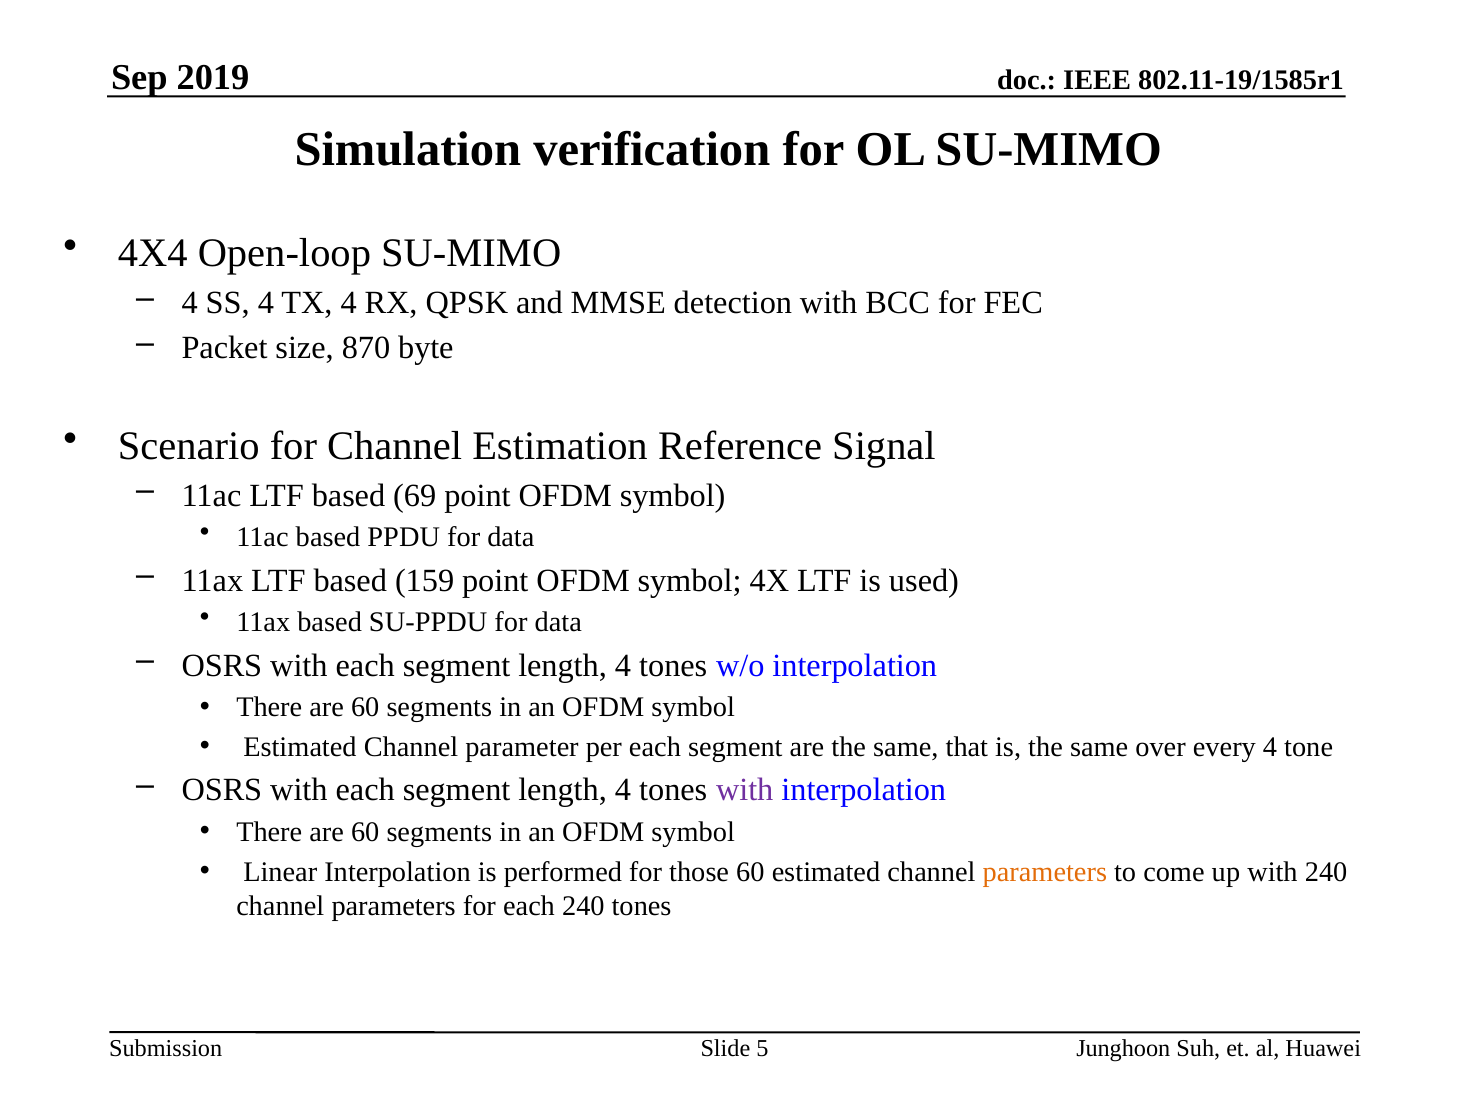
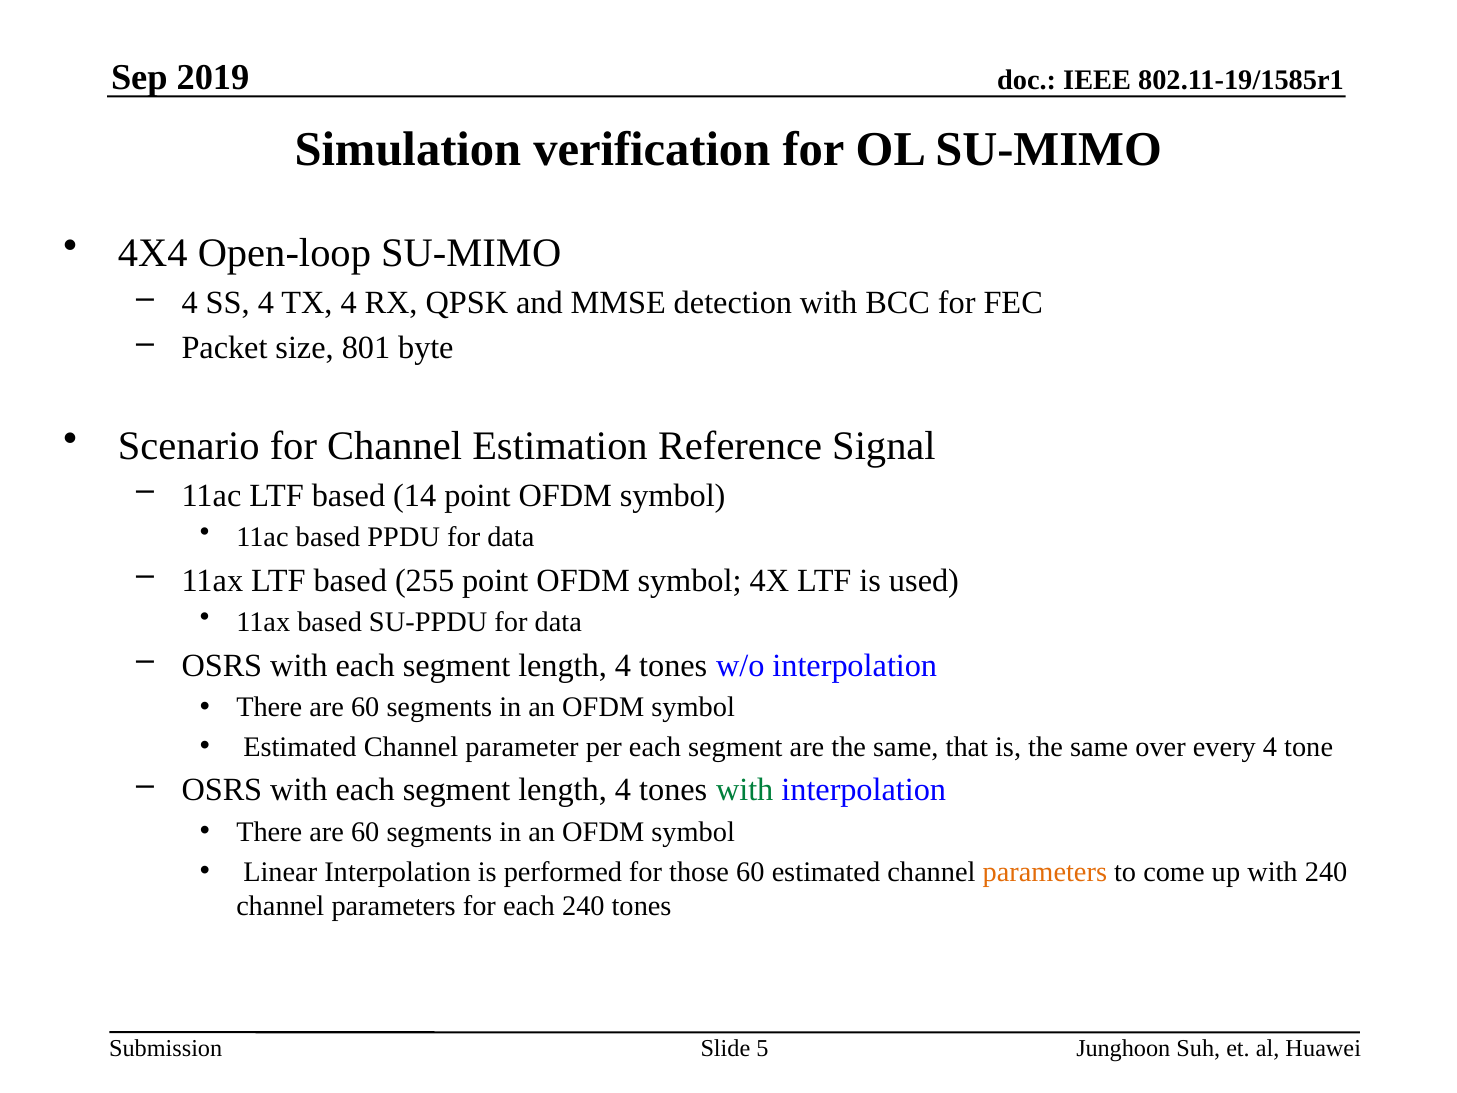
870: 870 -> 801
69: 69 -> 14
159: 159 -> 255
with at (745, 790) colour: purple -> green
